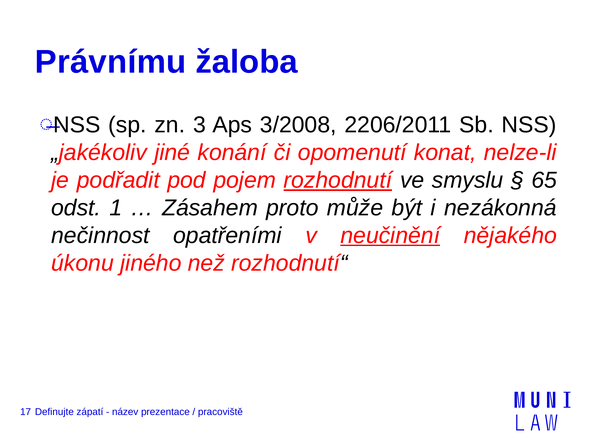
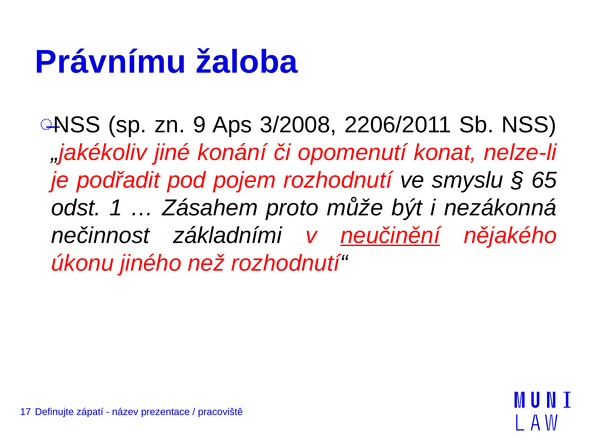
3: 3 -> 9
rozhodnutí underline: present -> none
opatřeními: opatřeními -> základními
